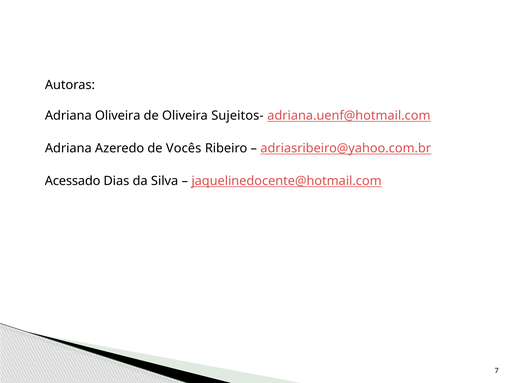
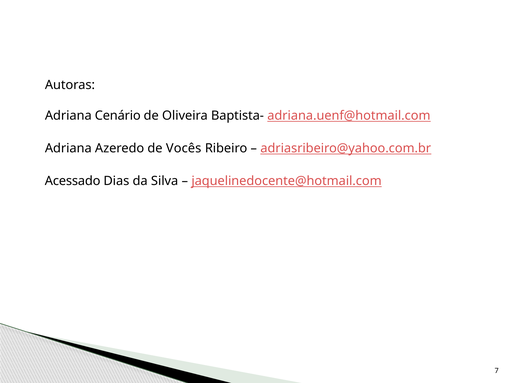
Adriana Oliveira: Oliveira -> Cenário
Sujeitos-: Sujeitos- -> Baptista-
